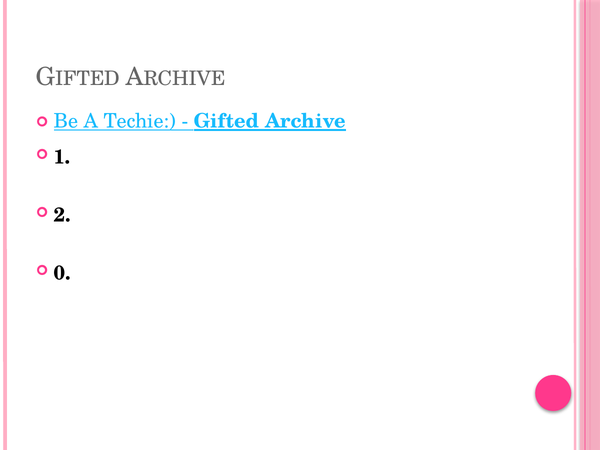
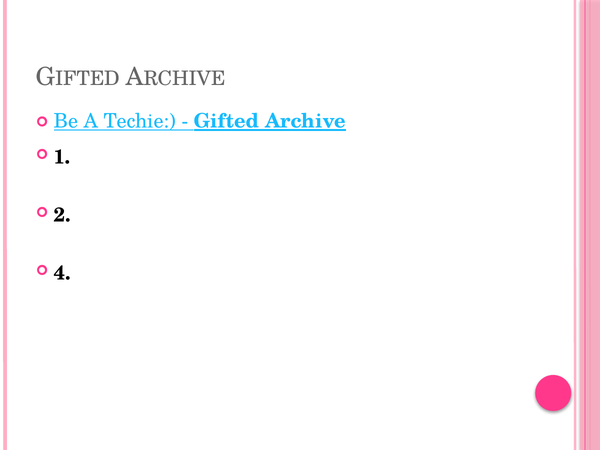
0: 0 -> 4
